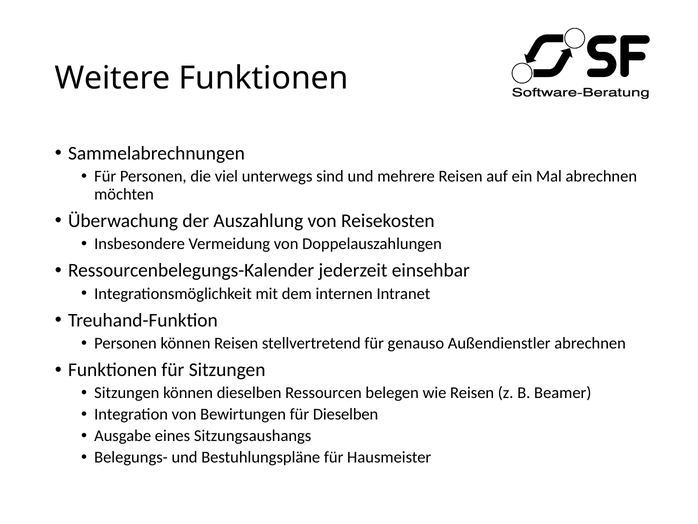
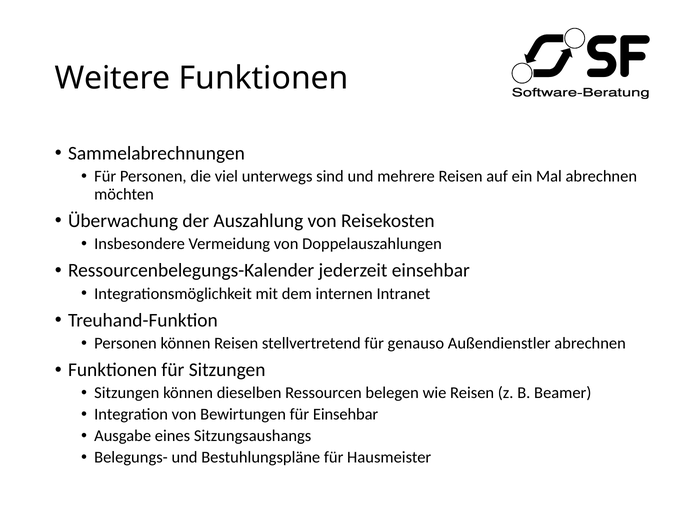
für Dieselben: Dieselben -> Einsehbar
